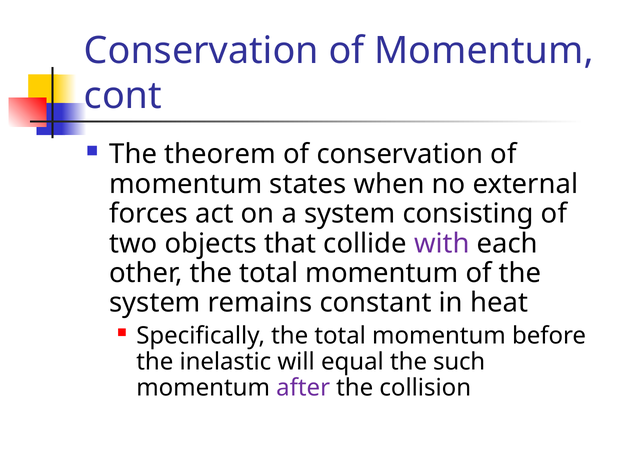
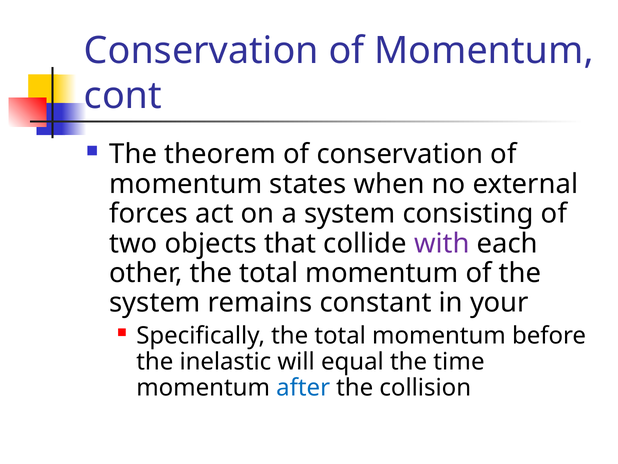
heat: heat -> your
such: such -> time
after colour: purple -> blue
